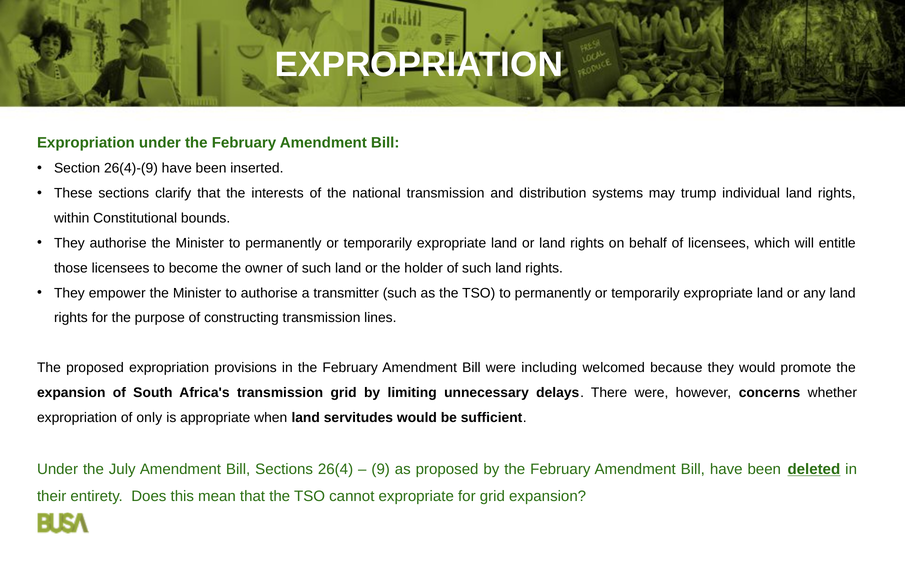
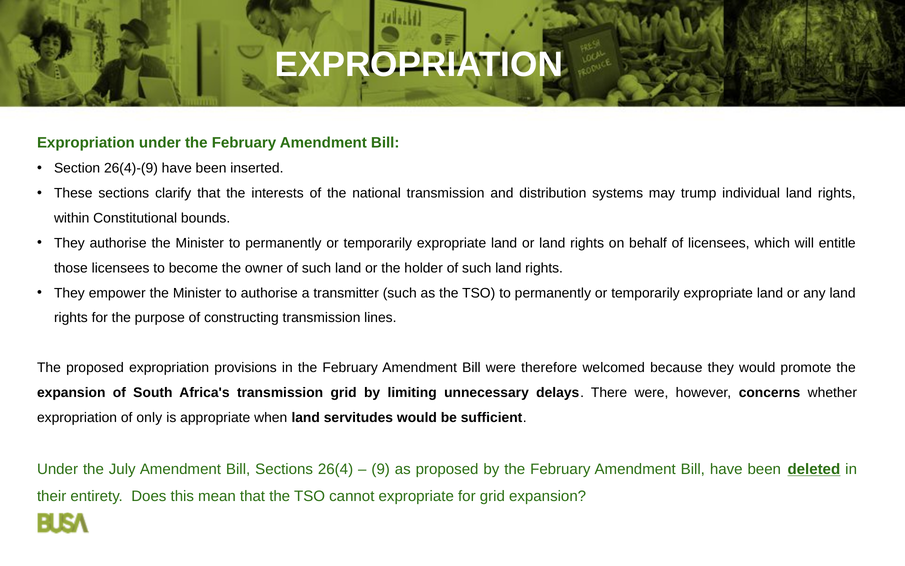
including: including -> therefore
